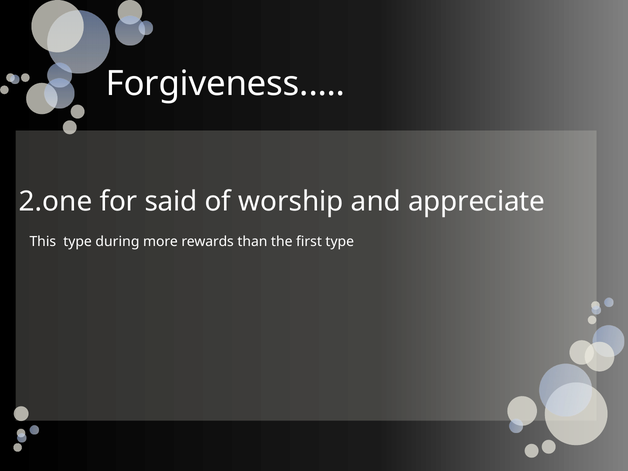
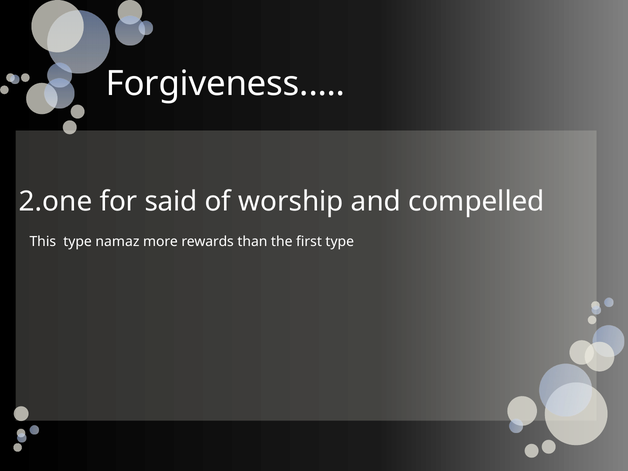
appreciate: appreciate -> compelled
during: during -> namaz
